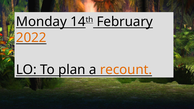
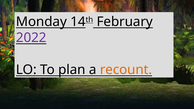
2022 colour: orange -> purple
